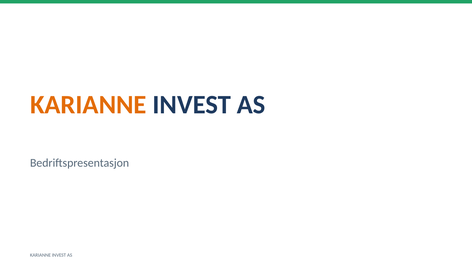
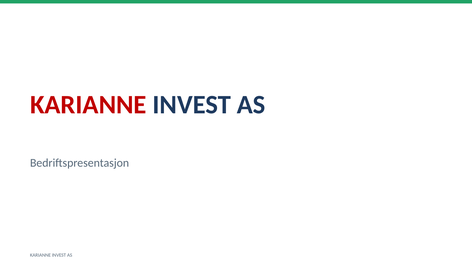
KARIANNE at (88, 105) colour: orange -> red
